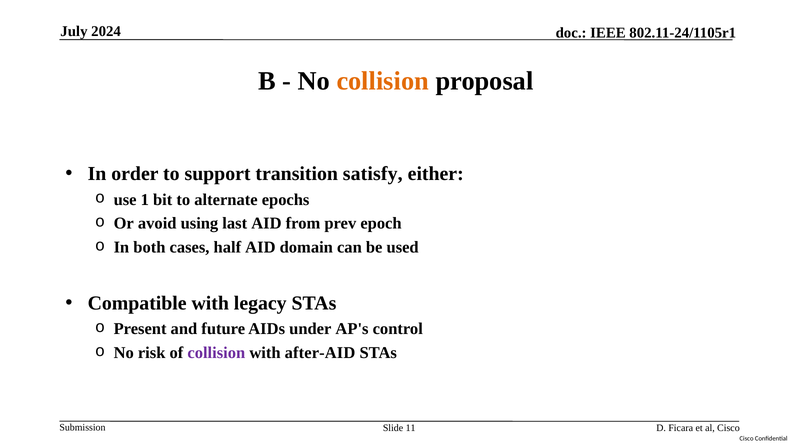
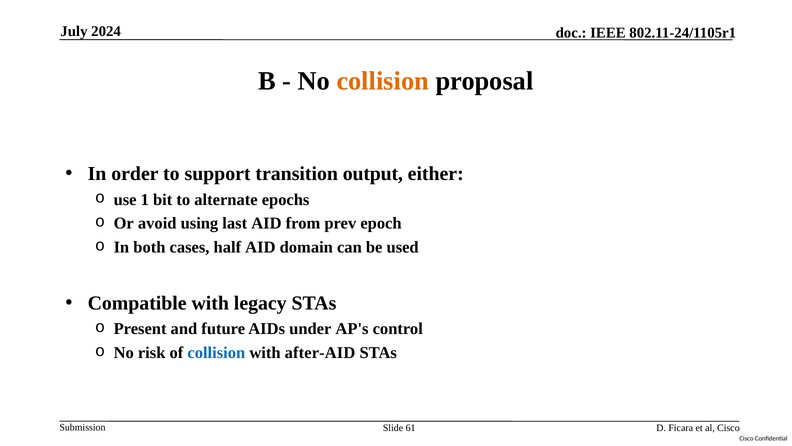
satisfy: satisfy -> output
collision at (216, 352) colour: purple -> blue
11: 11 -> 61
